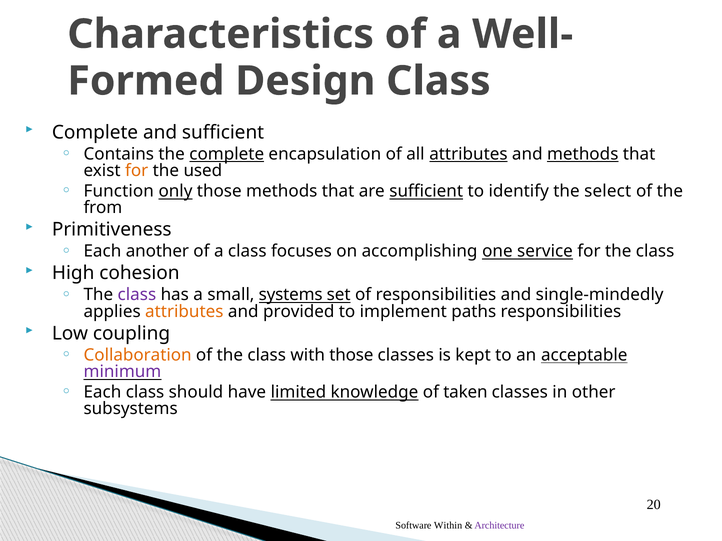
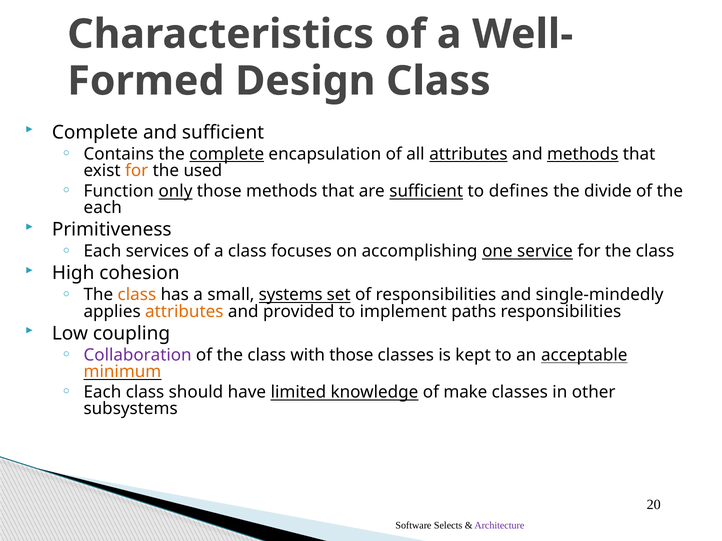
identify: identify -> defines
select: select -> divide
from at (103, 208): from -> each
another: another -> services
class at (137, 295) colour: purple -> orange
Collaboration colour: orange -> purple
minimum colour: purple -> orange
taken: taken -> make
Within: Within -> Selects
